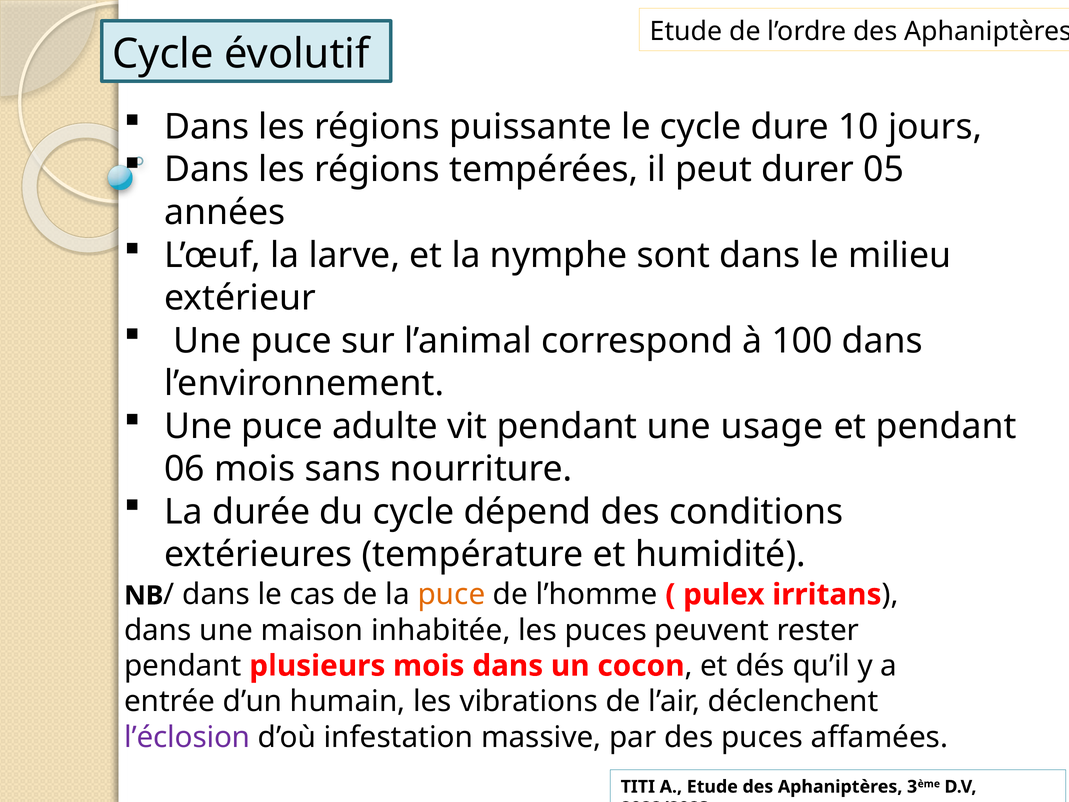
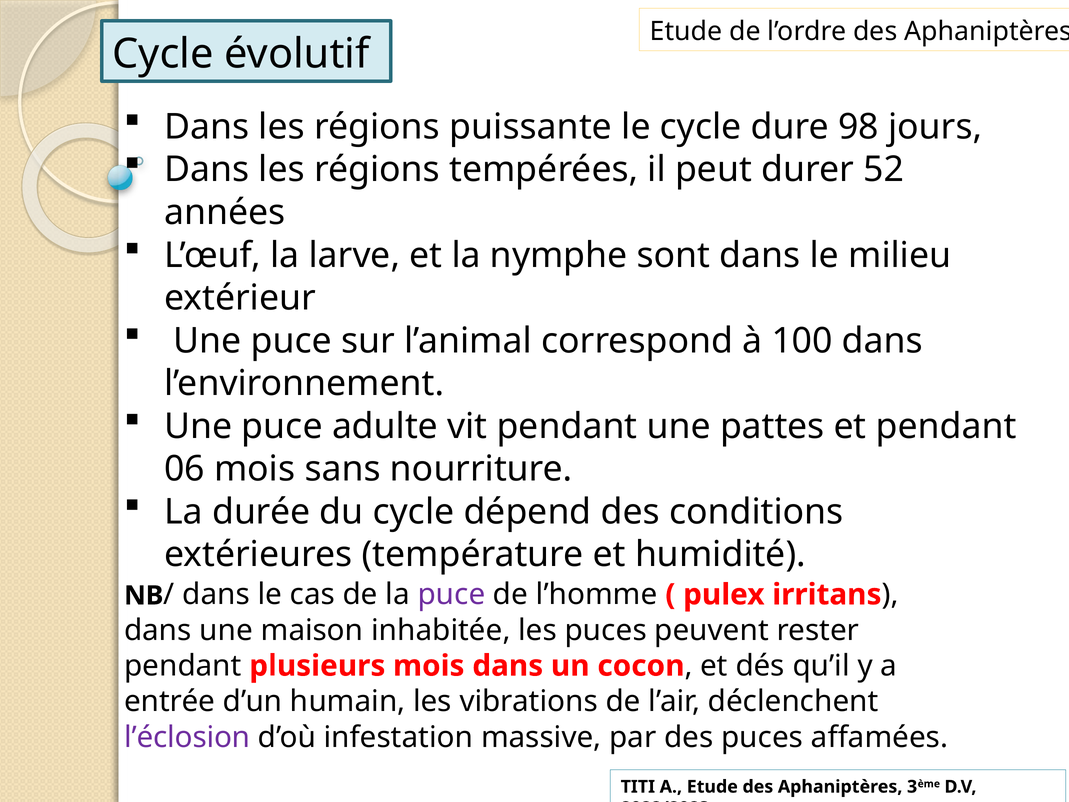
10: 10 -> 98
05: 05 -> 52
usage: usage -> pattes
puce at (451, 594) colour: orange -> purple
